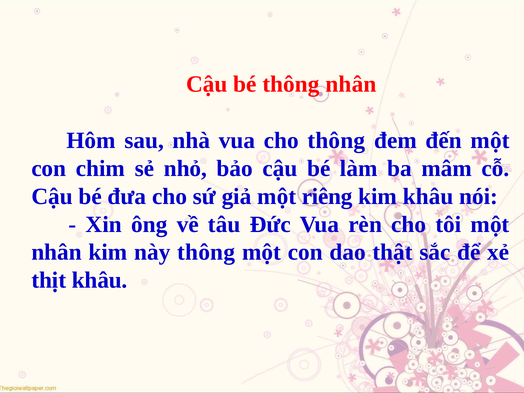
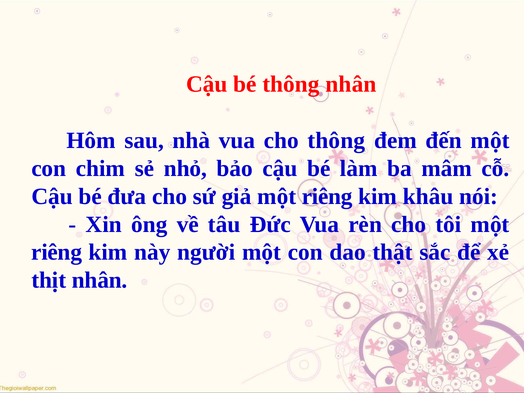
nhân at (57, 252): nhân -> riêng
này thông: thông -> người
thịt khâu: khâu -> nhân
